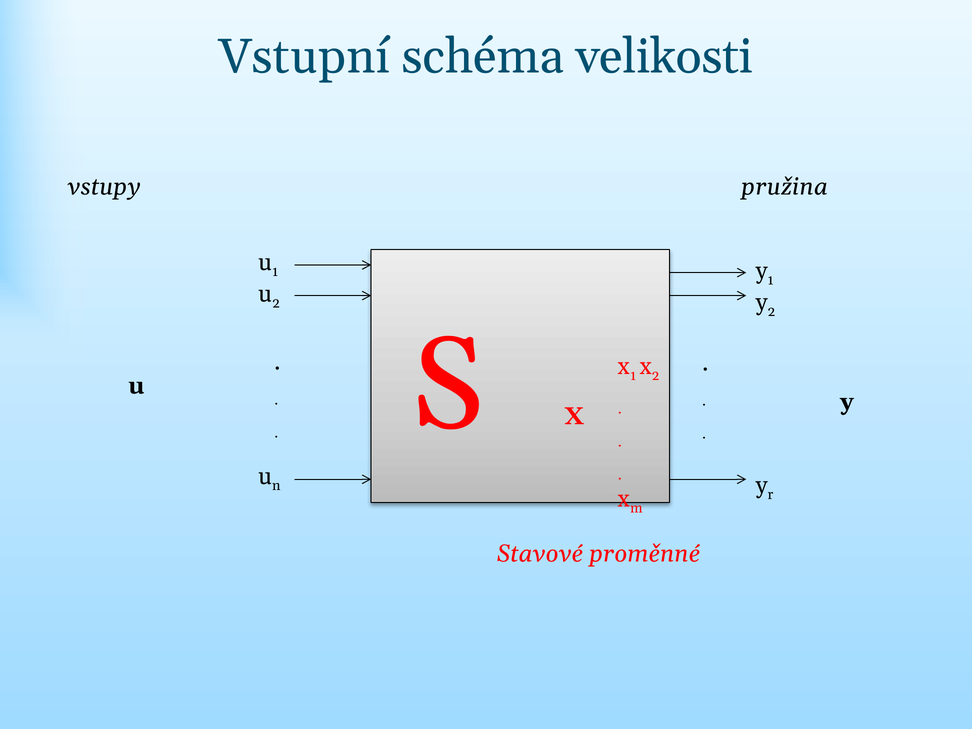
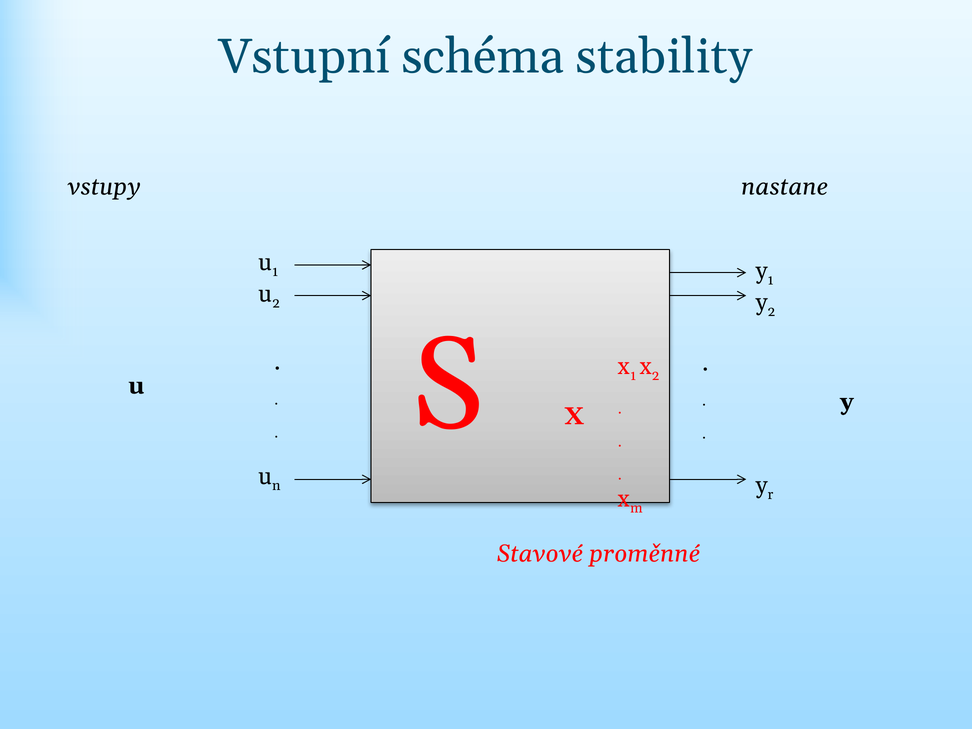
velikosti: velikosti -> stability
pružina: pružina -> nastane
